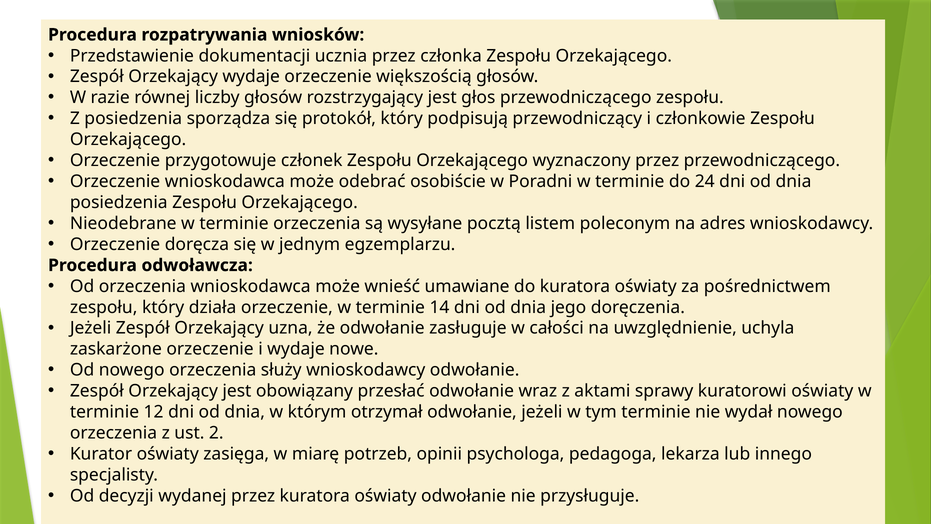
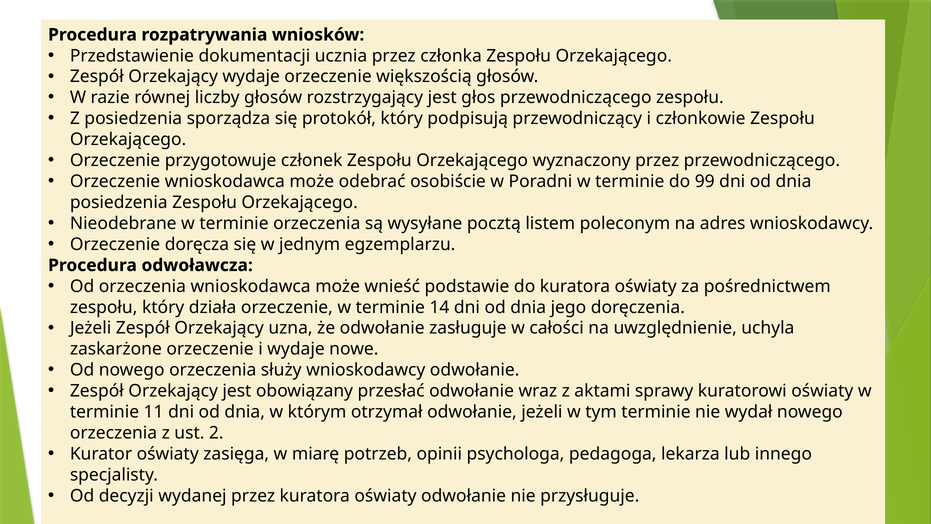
24: 24 -> 99
umawiane: umawiane -> podstawie
12: 12 -> 11
